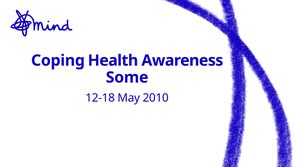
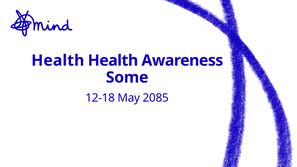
Coping at (58, 61): Coping -> Health
2010: 2010 -> 2085
